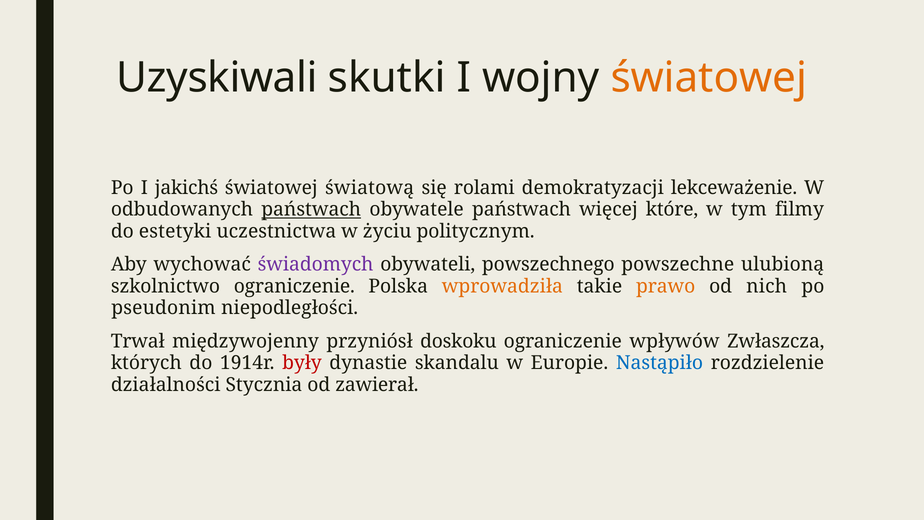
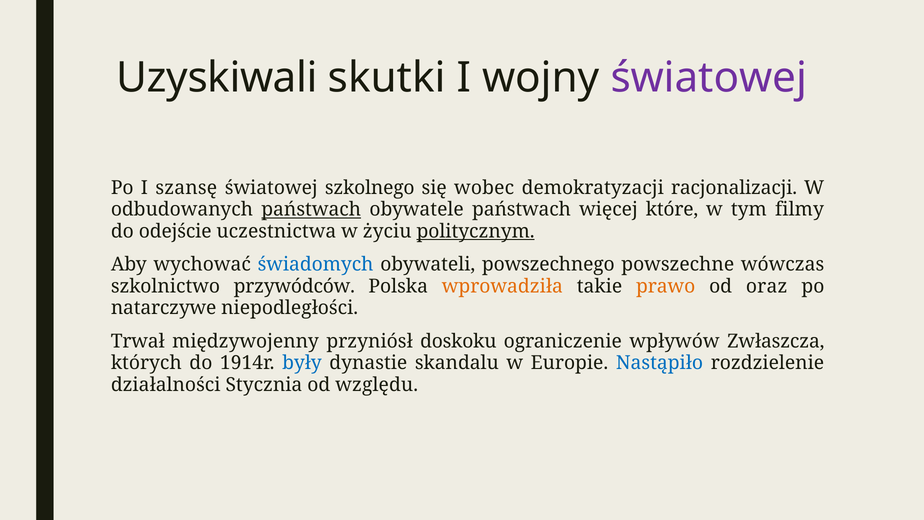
światowej at (709, 78) colour: orange -> purple
jakichś: jakichś -> szansę
światową: światową -> szkolnego
rolami: rolami -> wobec
lekceważenie: lekceważenie -> racjonalizacji
estetyki: estetyki -> odejście
politycznym underline: none -> present
świadomych colour: purple -> blue
ulubioną: ulubioną -> wówczas
szkolnictwo ograniczenie: ograniczenie -> przywódców
nich: nich -> oraz
pseudonim: pseudonim -> natarczywe
były colour: red -> blue
zawierał: zawierał -> względu
